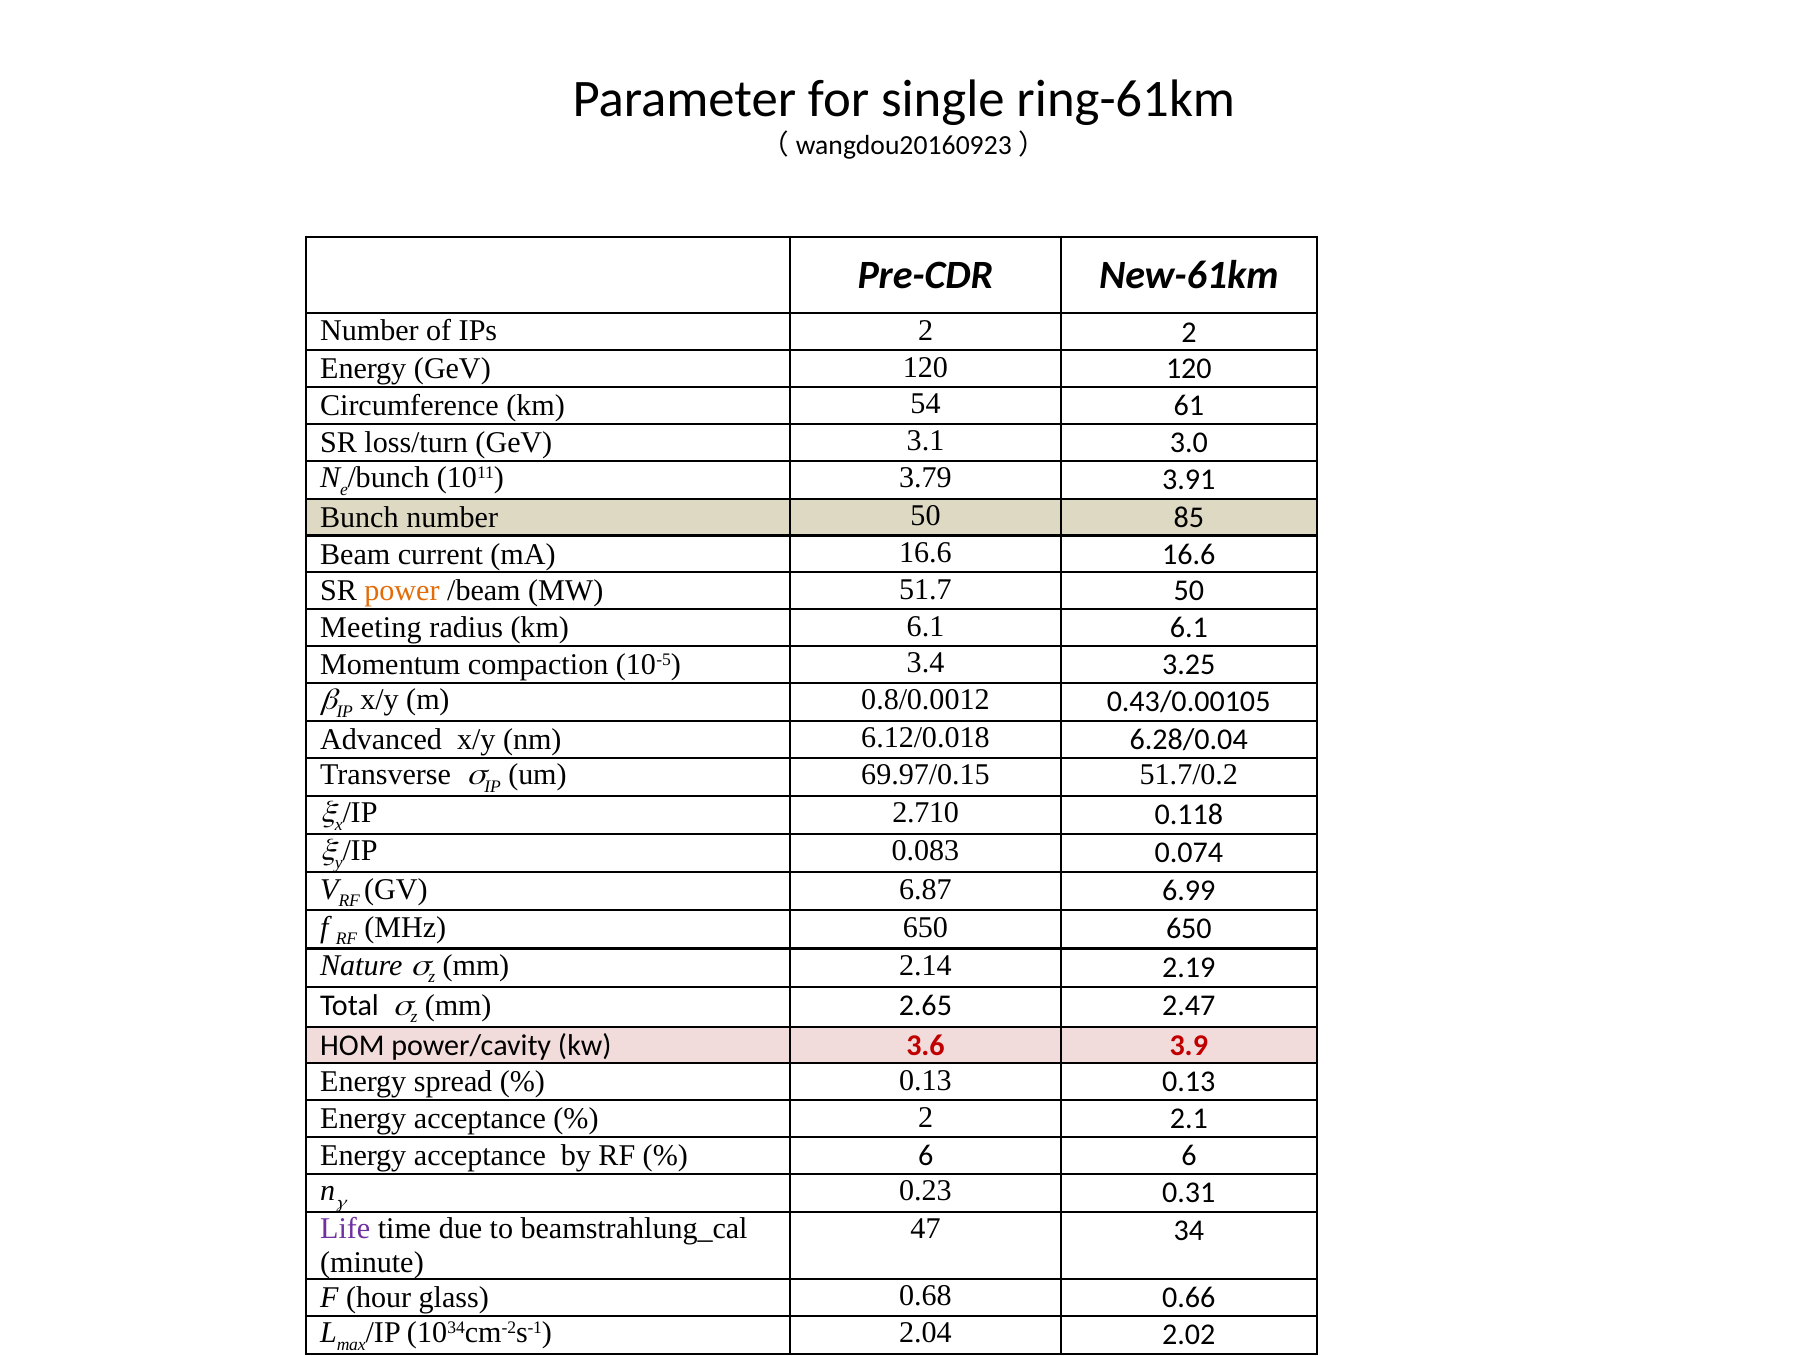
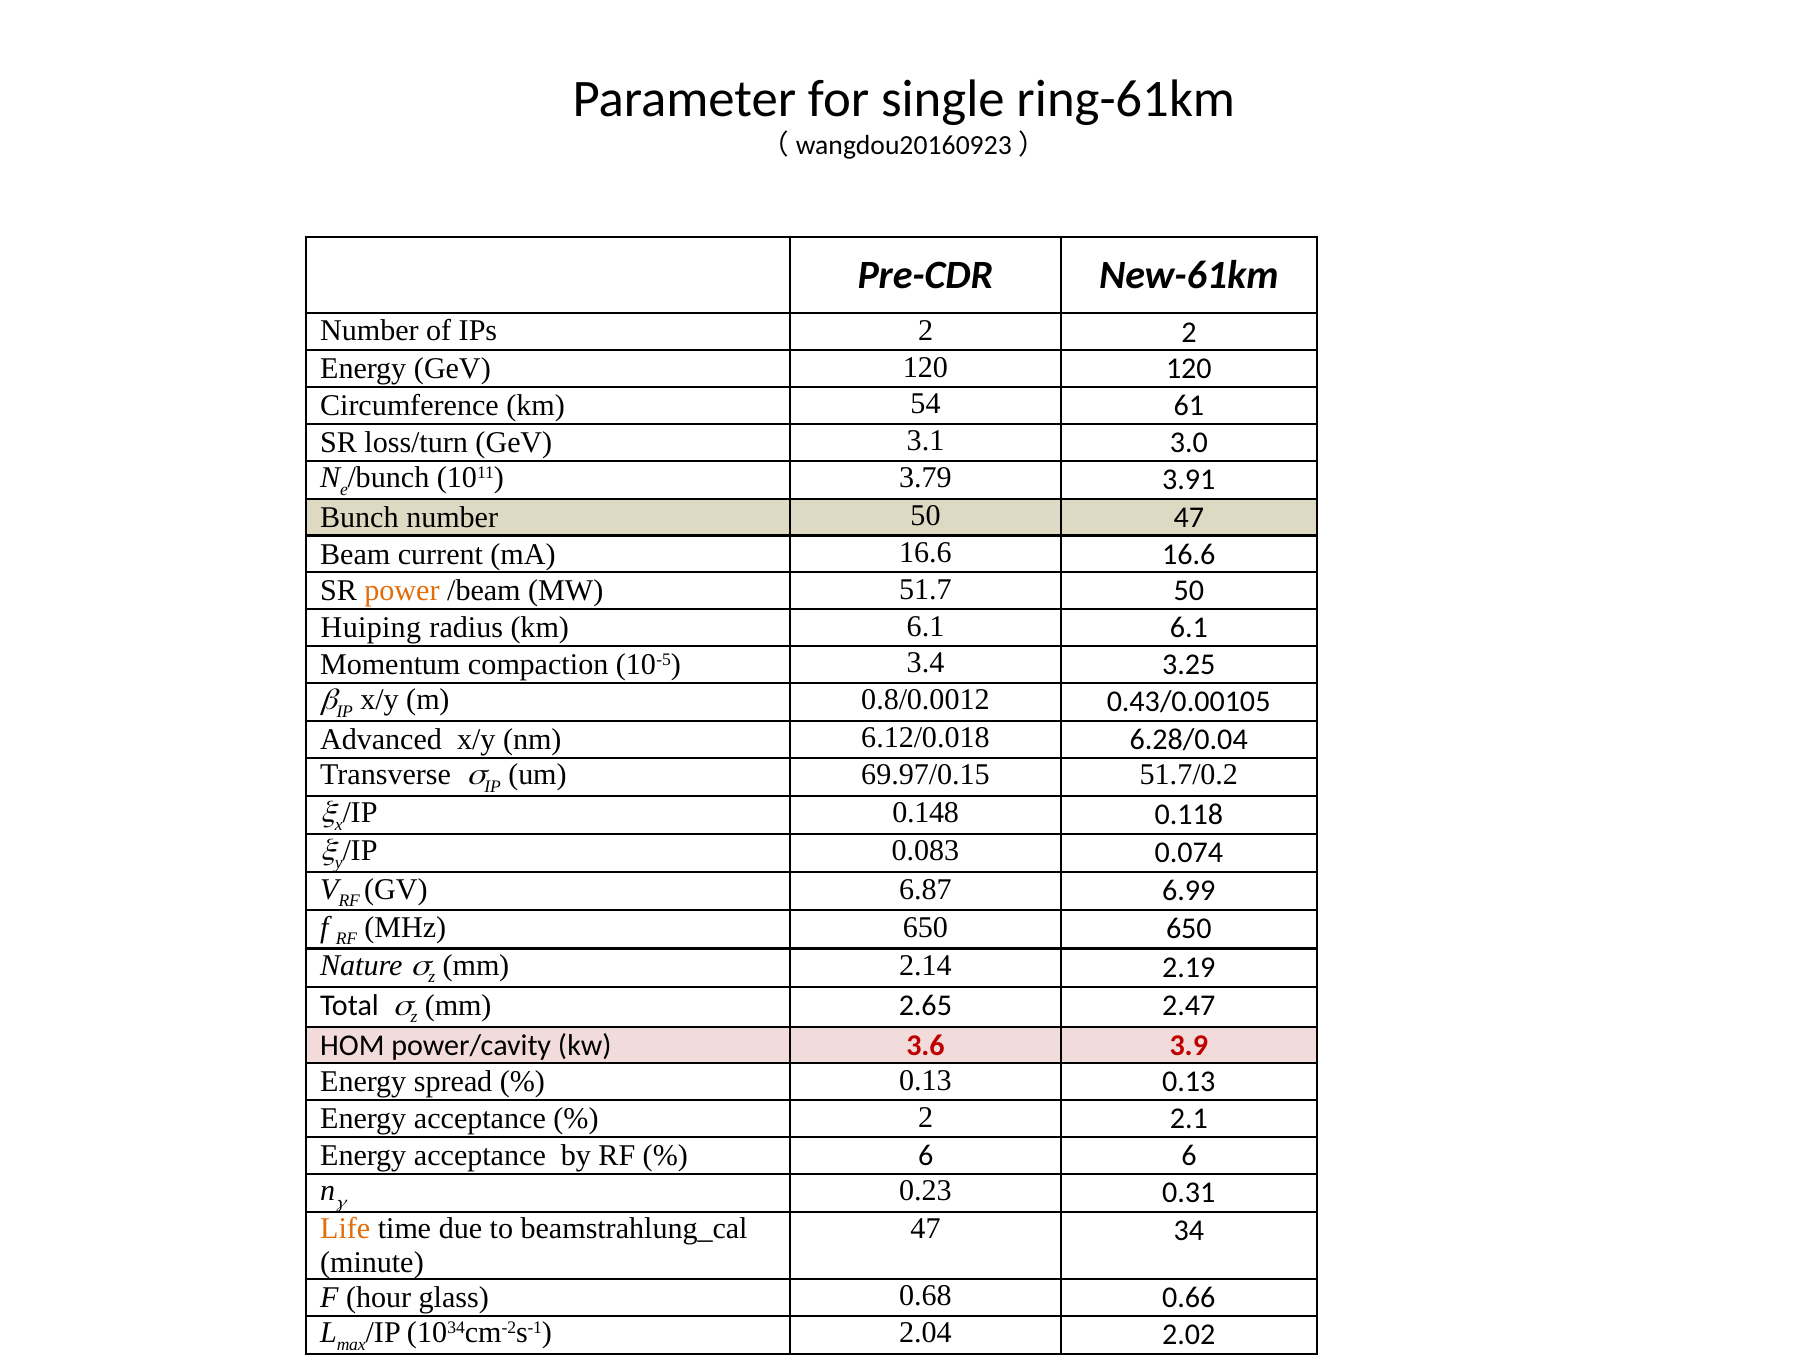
50 85: 85 -> 47
Meeting: Meeting -> Huiping
2.710: 2.710 -> 0.148
Life colour: purple -> orange
